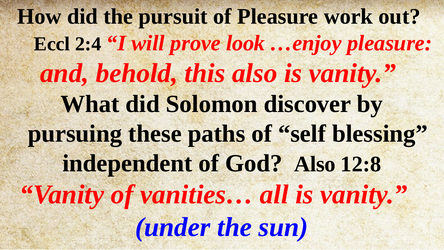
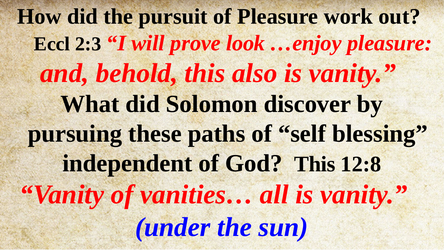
2:4: 2:4 -> 2:3
God Also: Also -> This
